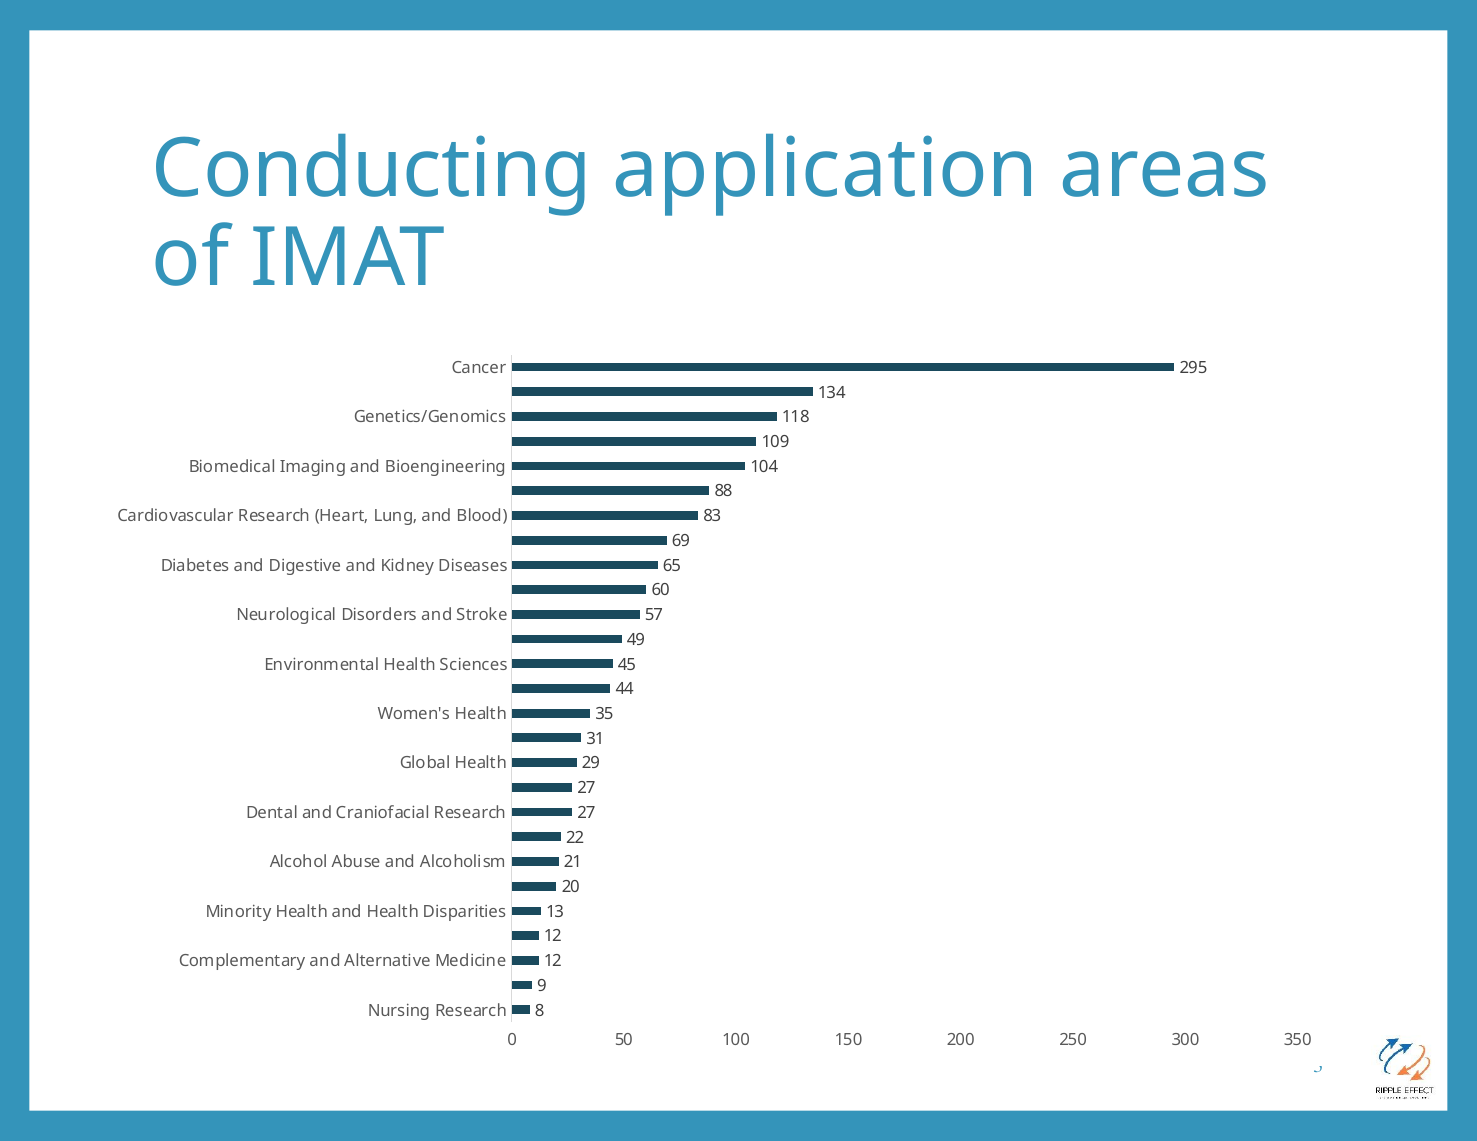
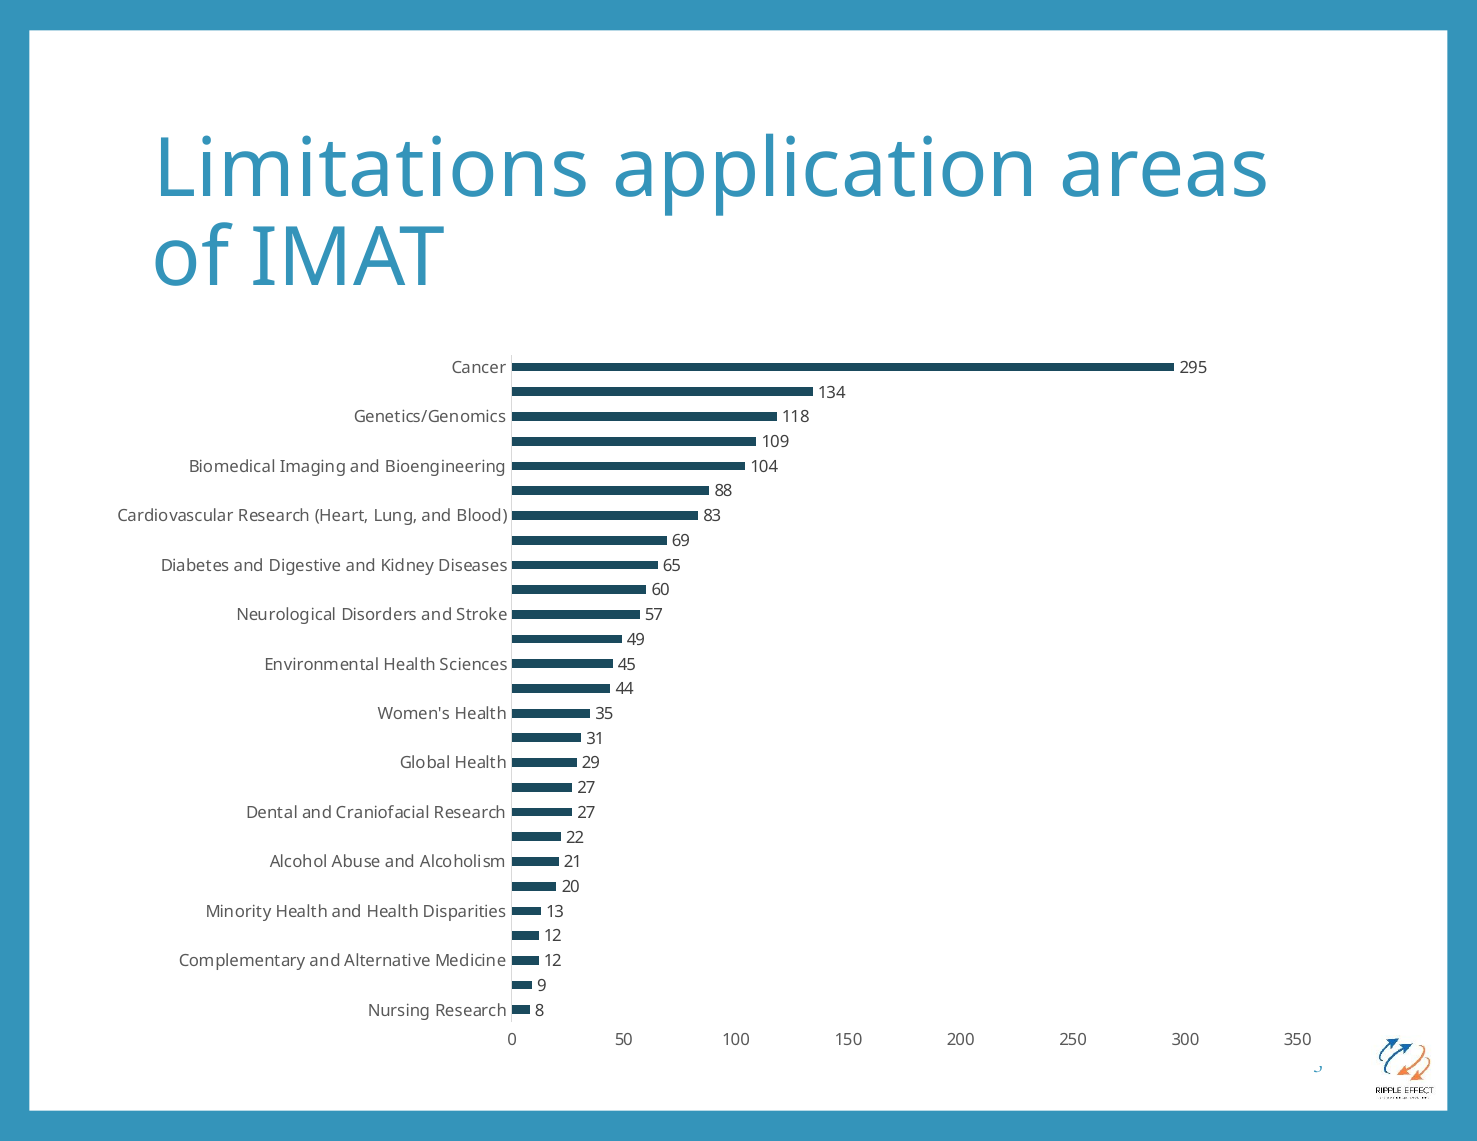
Conducting: Conducting -> Limitations
